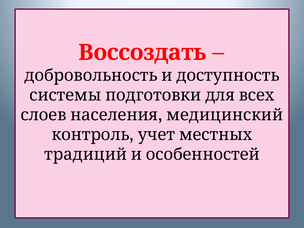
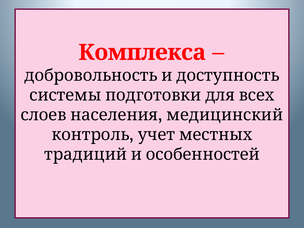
Воссоздать: Воссоздать -> Комплекса
